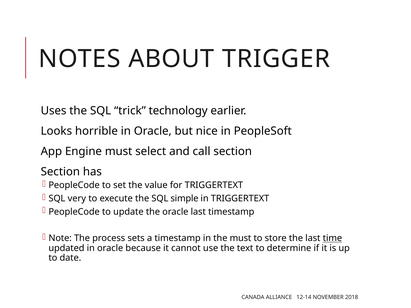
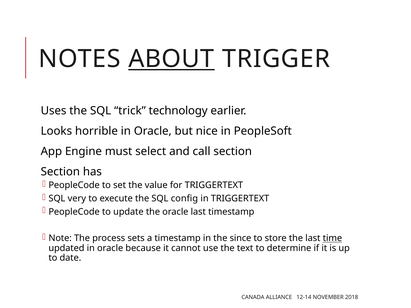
ABOUT underline: none -> present
simple: simple -> config
the must: must -> since
